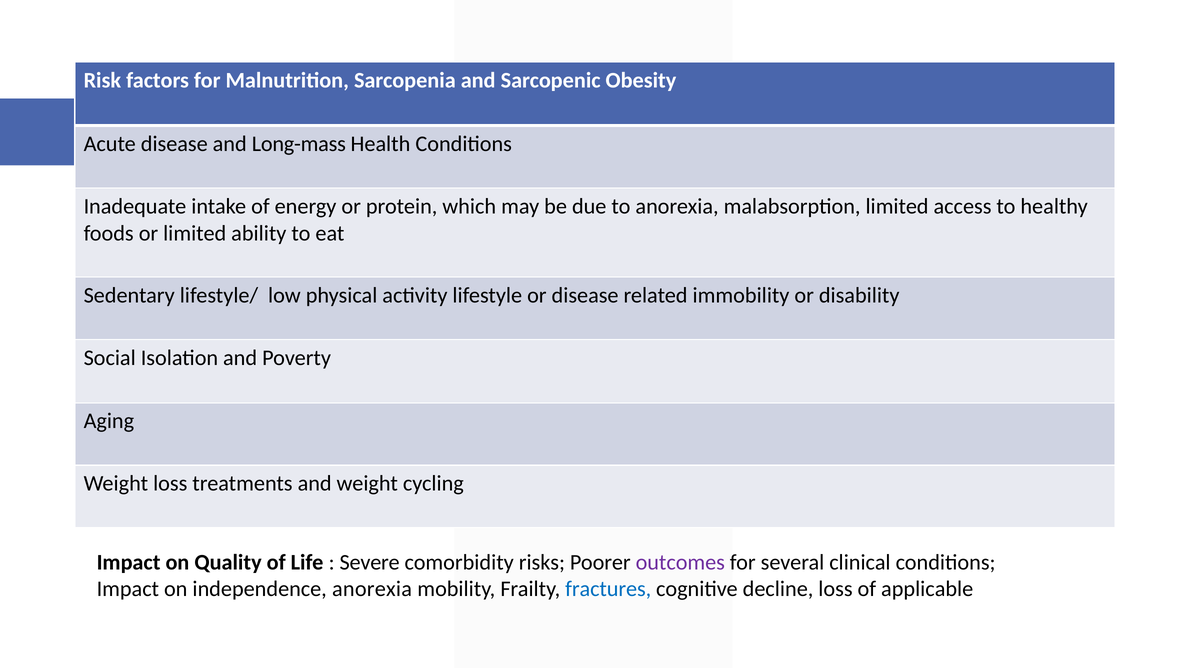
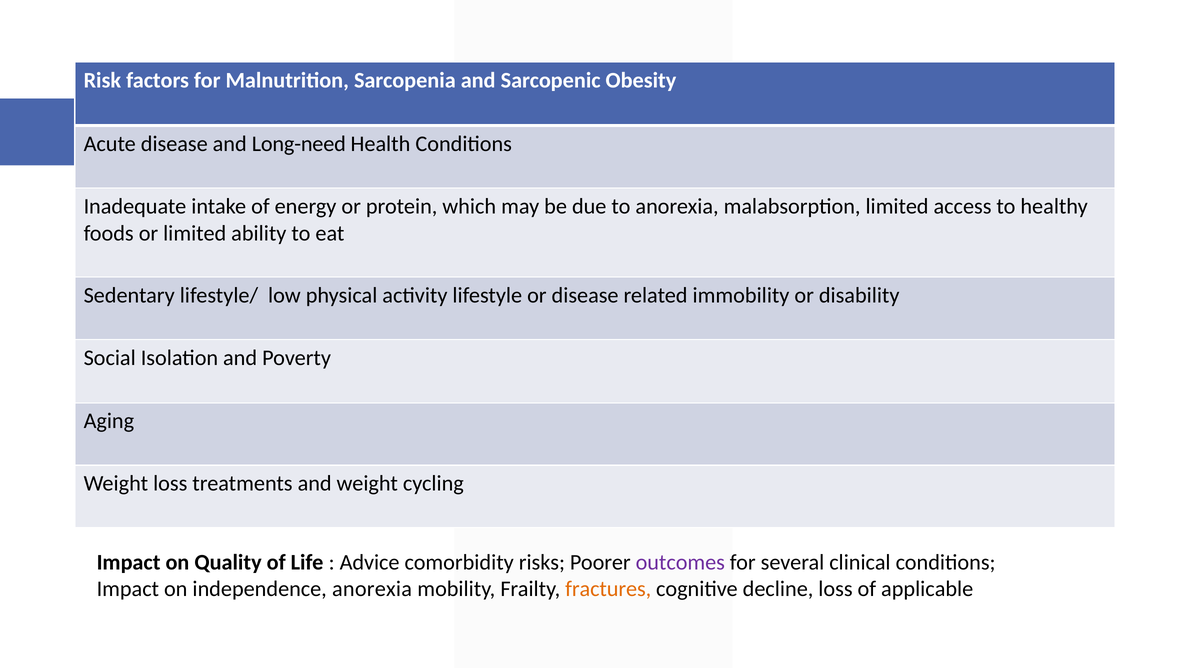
Long-mass: Long-mass -> Long-need
Severe: Severe -> Advice
fractures colour: blue -> orange
